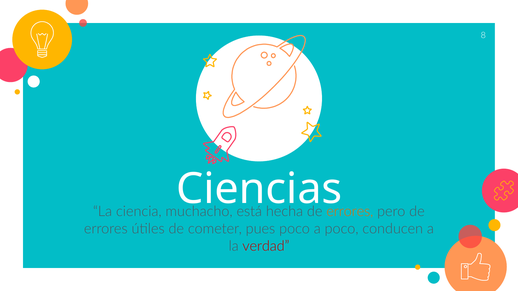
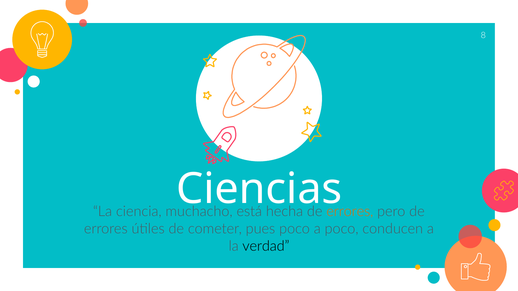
verdad colour: red -> black
